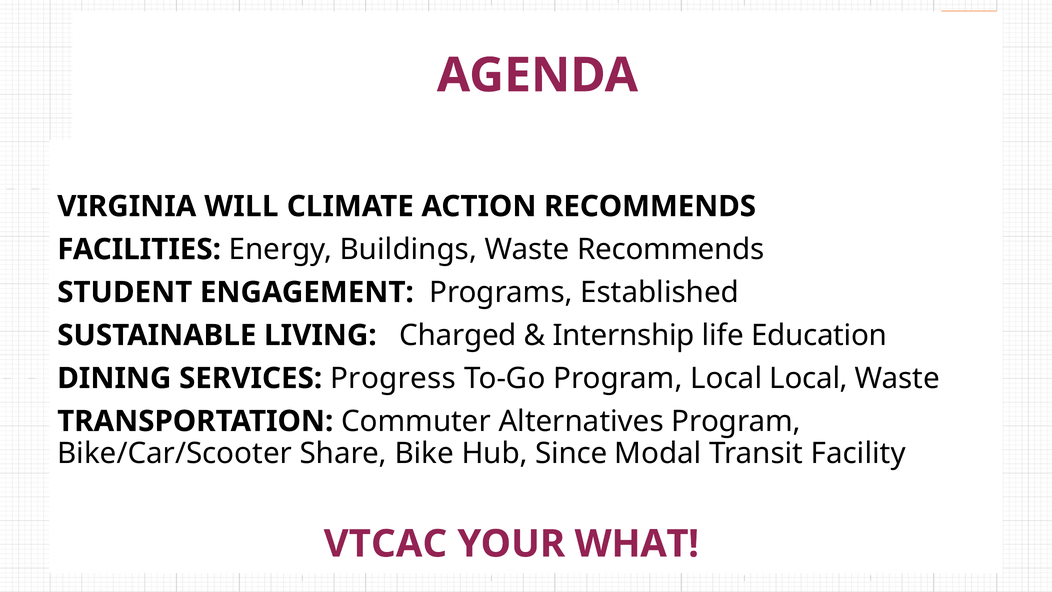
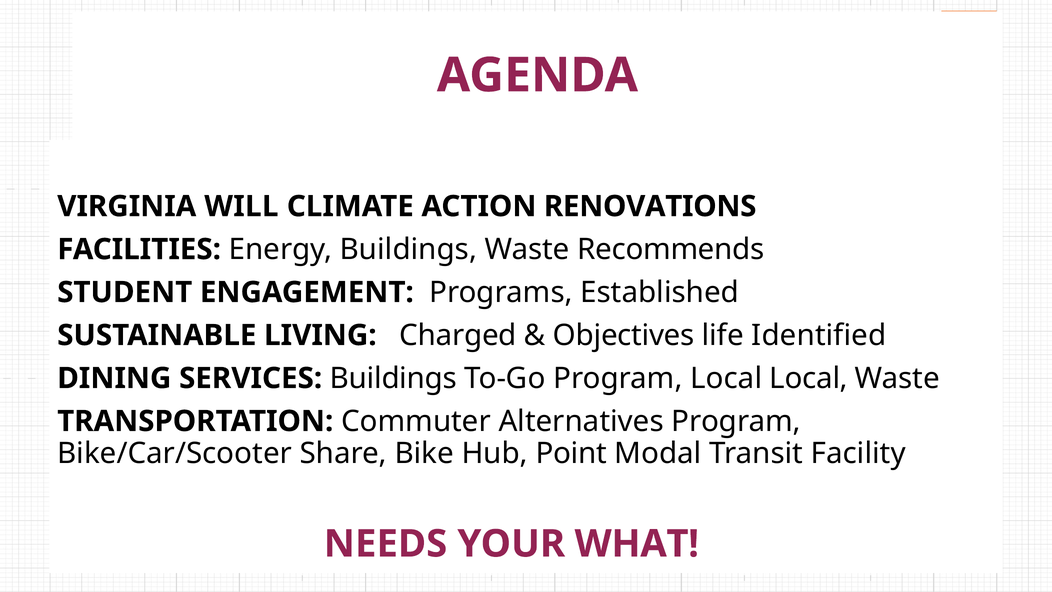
ACTION RECOMMENDS: RECOMMENDS -> RENOVATIONS
Internship: Internship -> Objectives
Education: Education -> Identified
SERVICES Progress: Progress -> Buildings
Since: Since -> Point
VTCAC: VTCAC -> NEEDS
